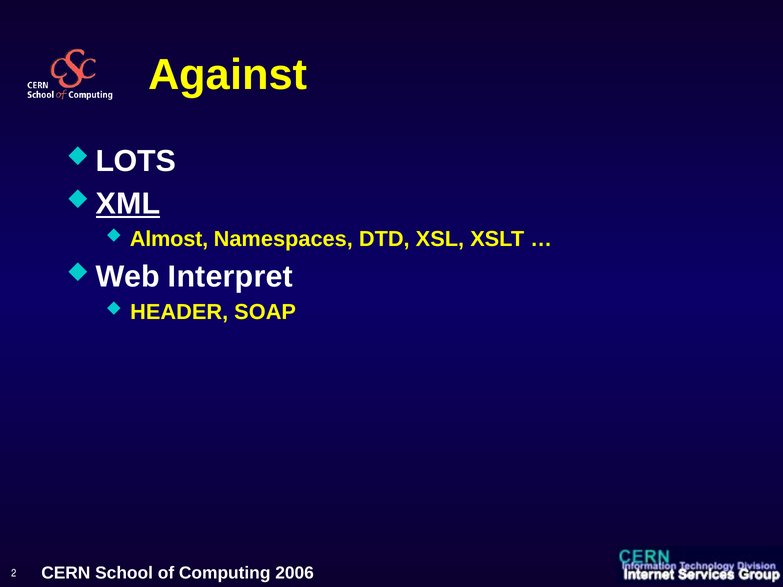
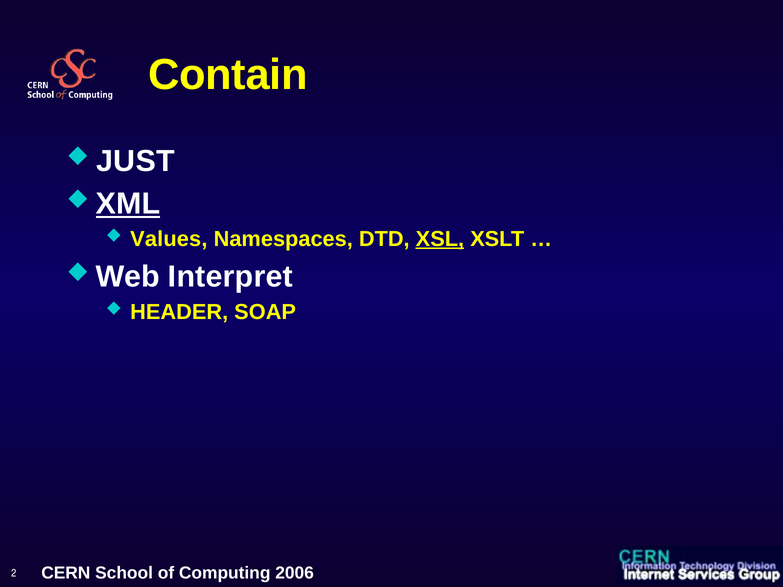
Against: Against -> Contain
LOTS: LOTS -> JUST
Almost: Almost -> Values
XSL underline: none -> present
